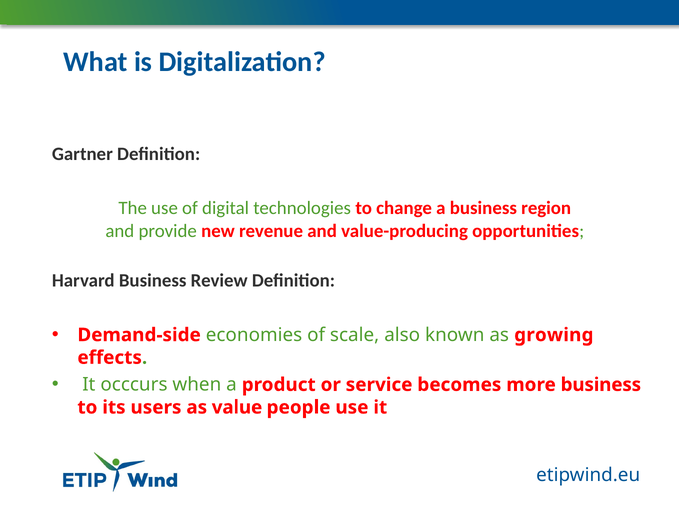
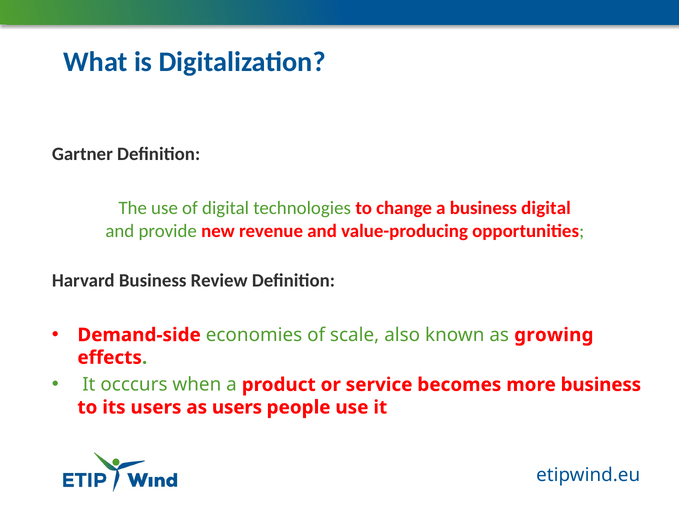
business region: region -> digital
as value: value -> users
